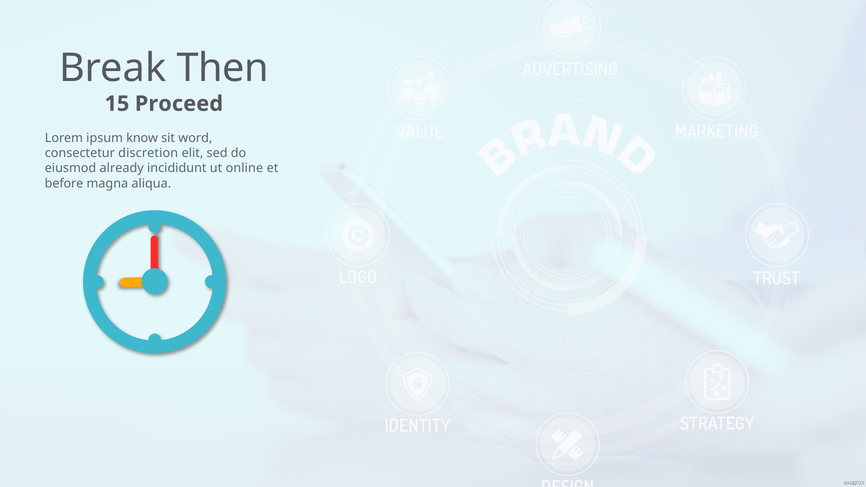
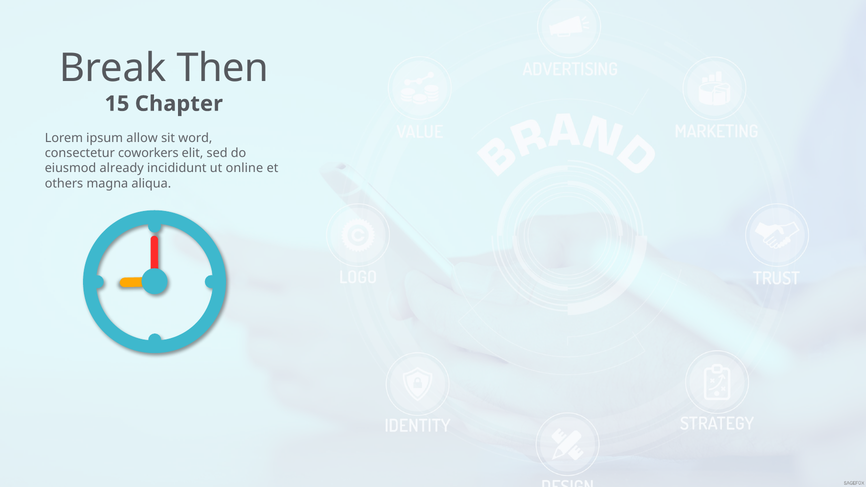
Proceed: Proceed -> Chapter
know: know -> allow
discretion: discretion -> coworkers
before: before -> others
